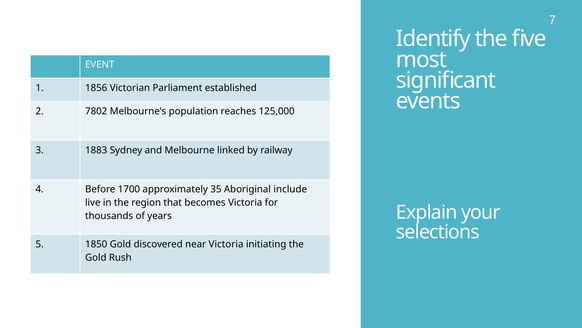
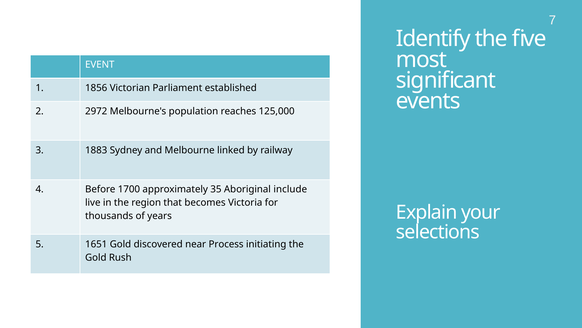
7802: 7802 -> 2972
1850: 1850 -> 1651
near Victoria: Victoria -> Process
